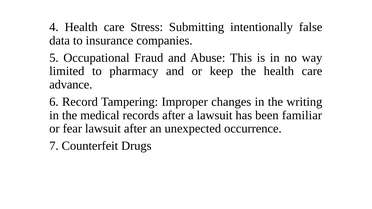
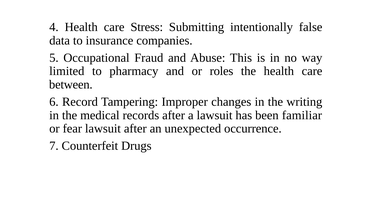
keep: keep -> roles
advance: advance -> between
